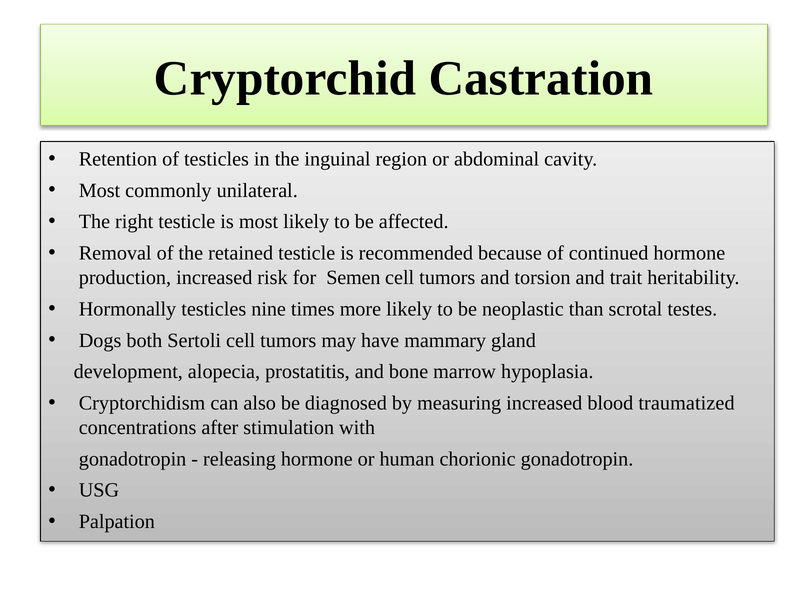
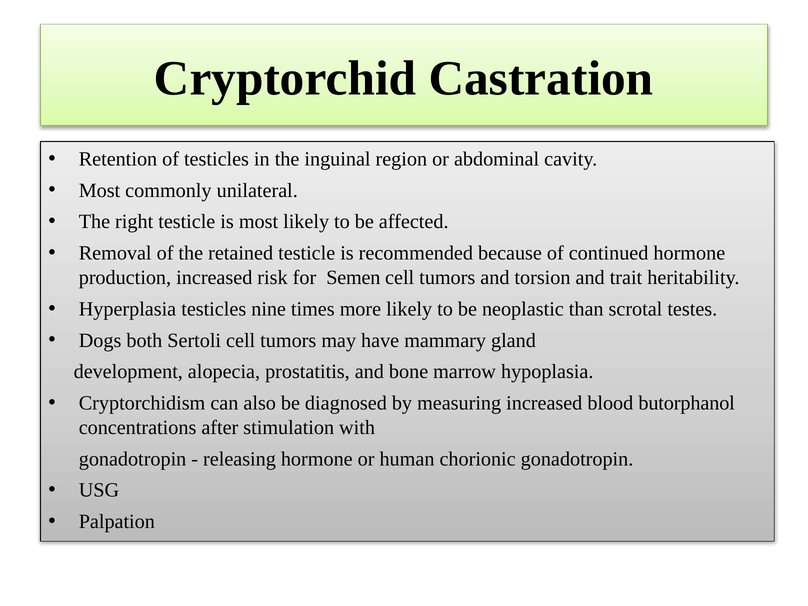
Hormonally: Hormonally -> Hyperplasia
traumatized: traumatized -> butorphanol
